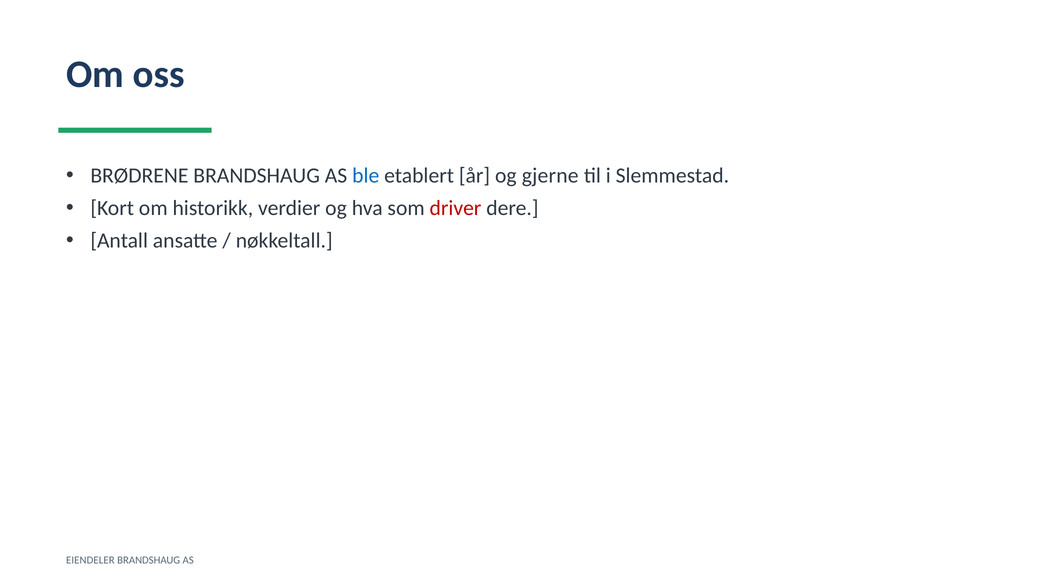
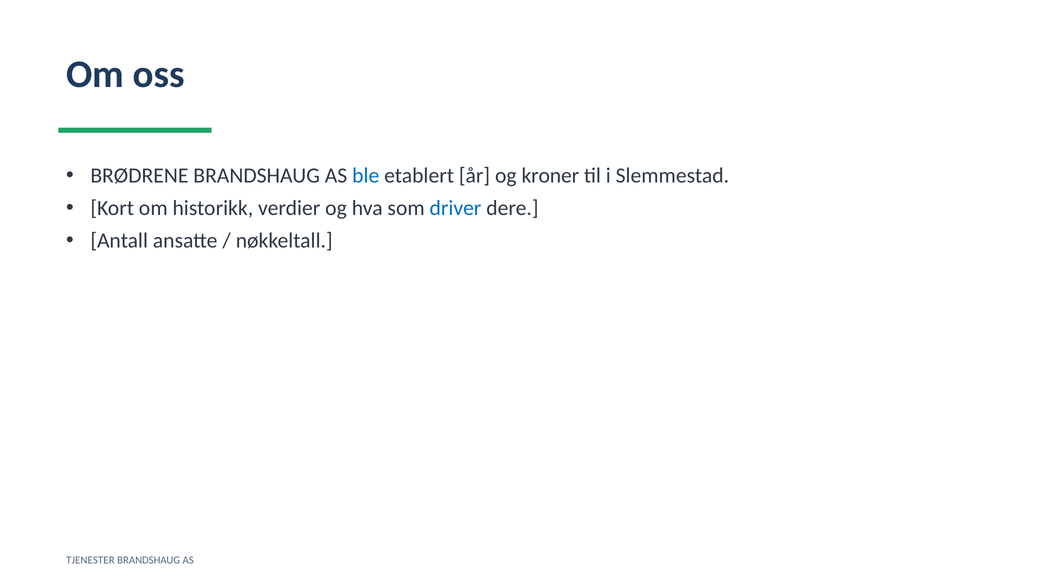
gjerne: gjerne -> kroner
driver colour: red -> blue
EIENDELER: EIENDELER -> TJENESTER
